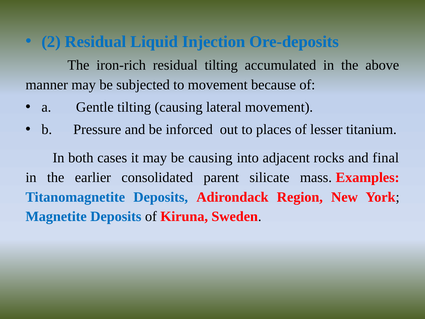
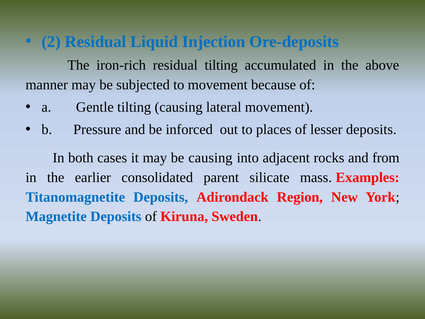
lesser titanium: titanium -> deposits
final: final -> from
